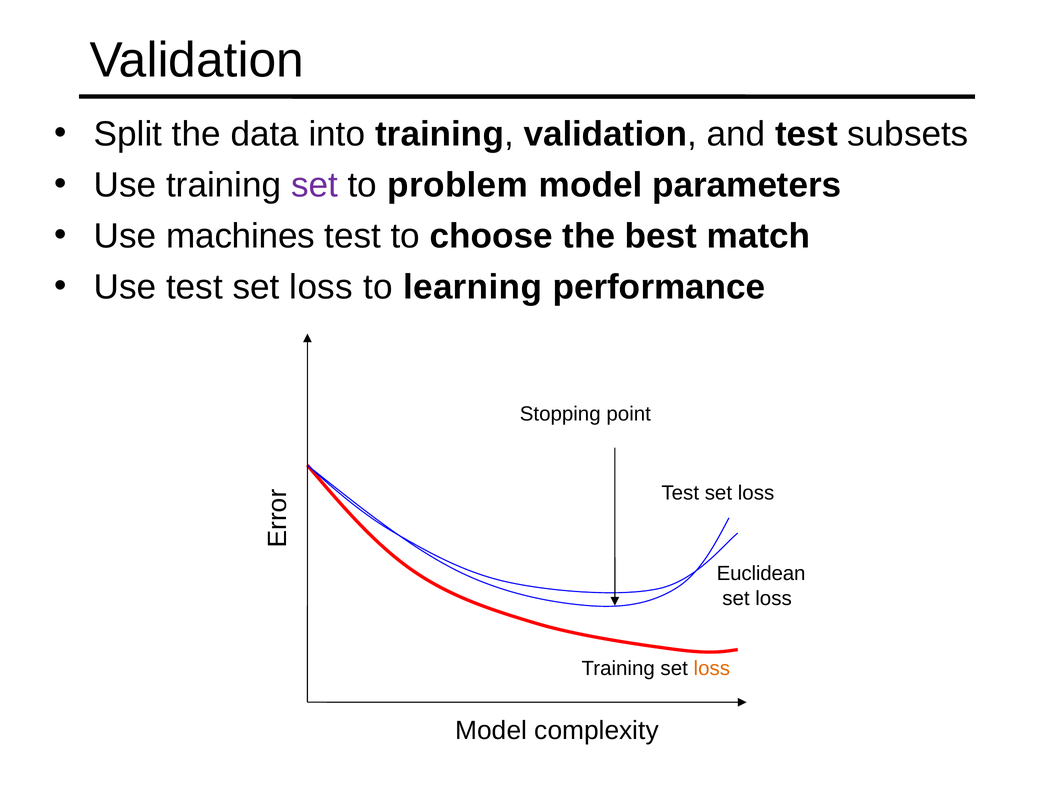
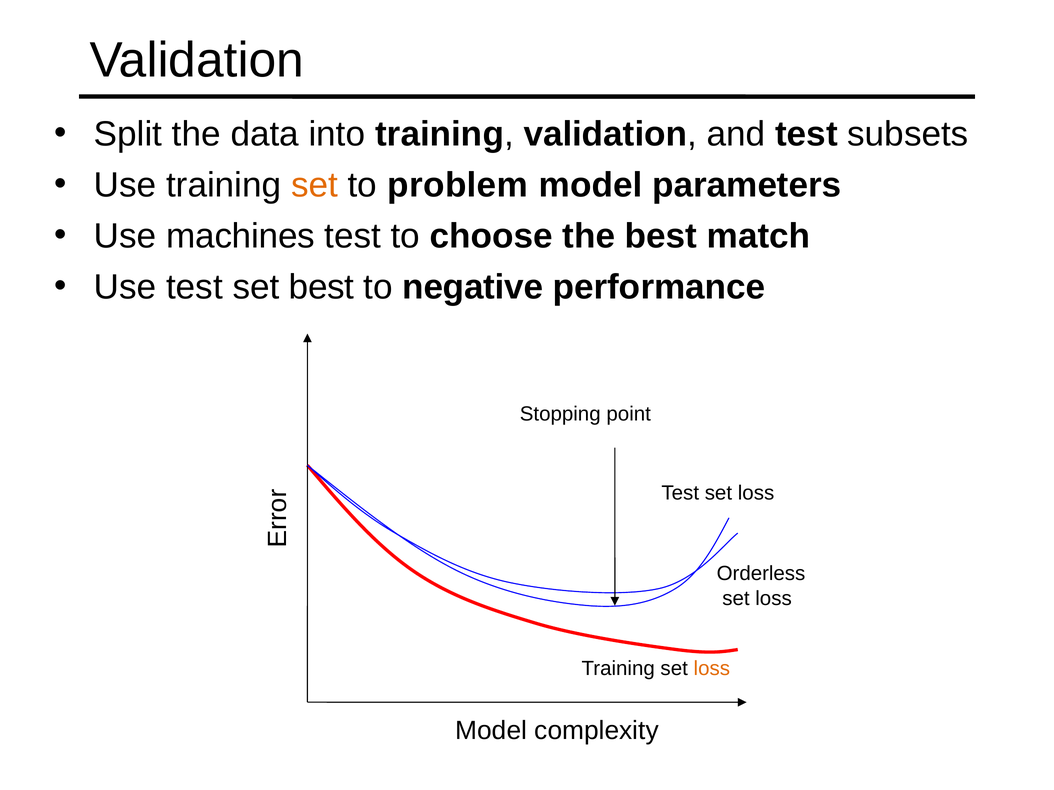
set at (314, 185) colour: purple -> orange
Use test set loss: loss -> best
learning: learning -> negative
Euclidean: Euclidean -> Orderless
